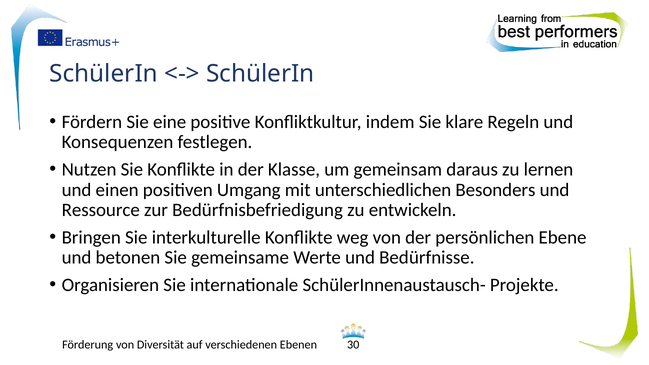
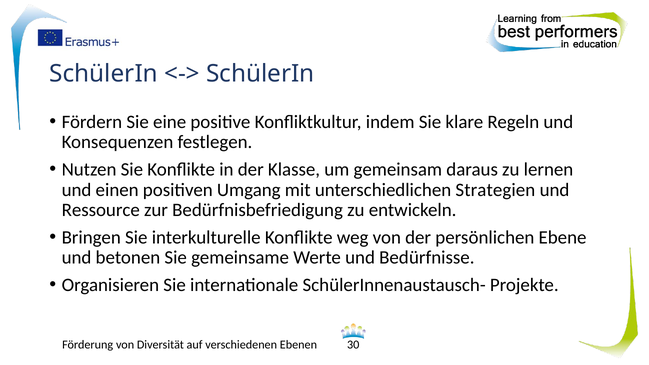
Besonders: Besonders -> Strategien
